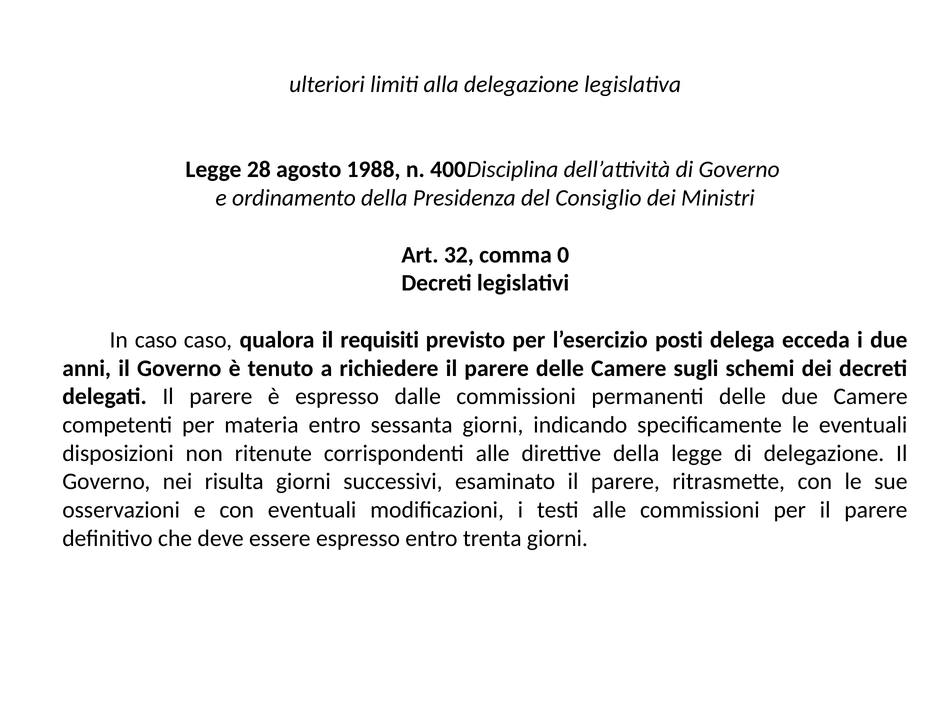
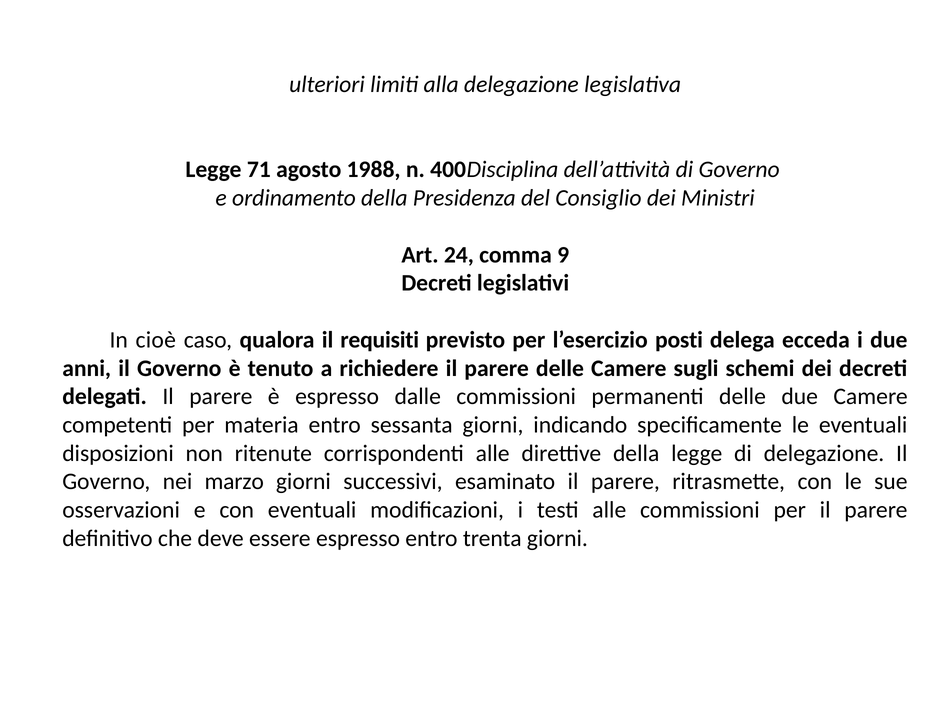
28: 28 -> 71
32: 32 -> 24
0: 0 -> 9
In caso: caso -> cioè
risulta: risulta -> marzo
